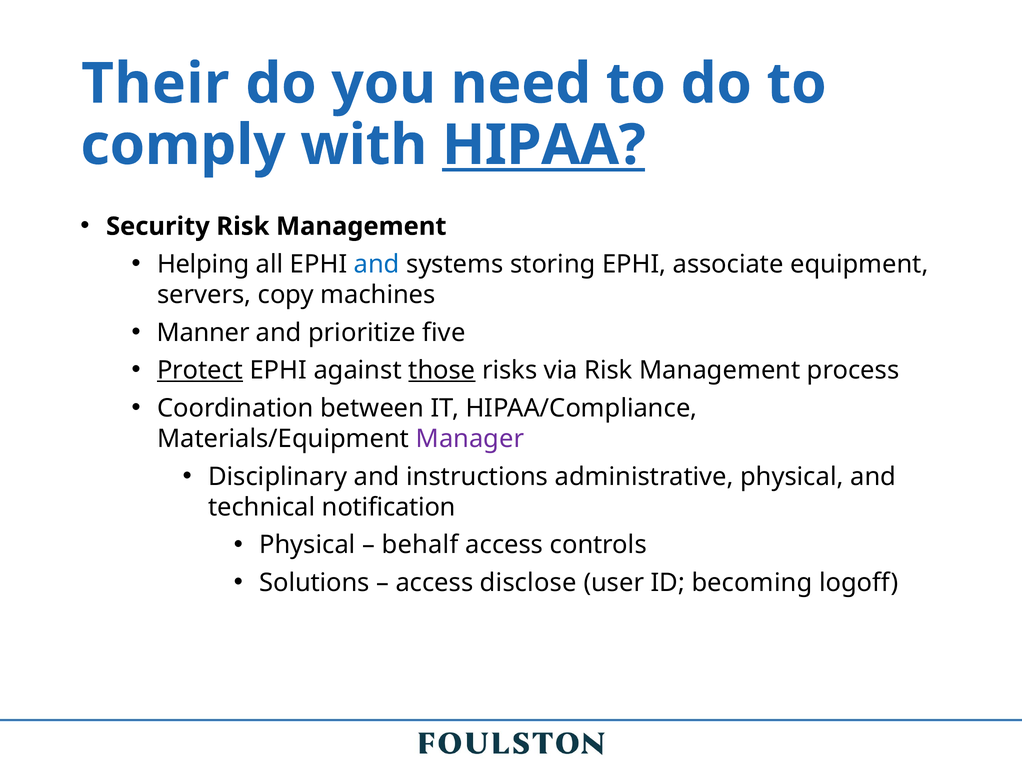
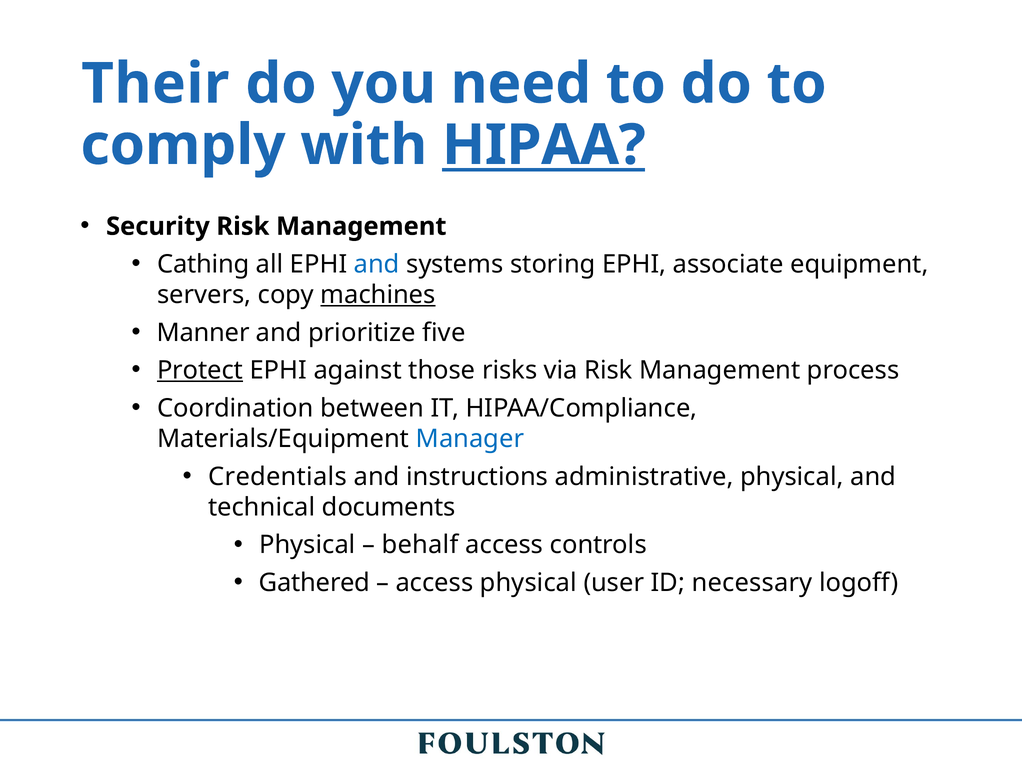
Helping: Helping -> Cathing
machines underline: none -> present
those underline: present -> none
Manager colour: purple -> blue
Disciplinary: Disciplinary -> Credentials
notification: notification -> documents
Solutions: Solutions -> Gathered
access disclose: disclose -> physical
becoming: becoming -> necessary
